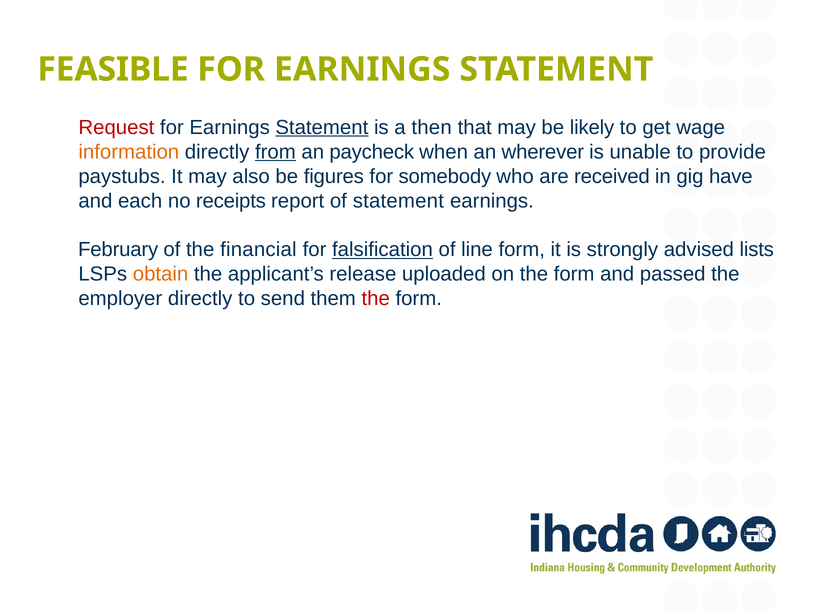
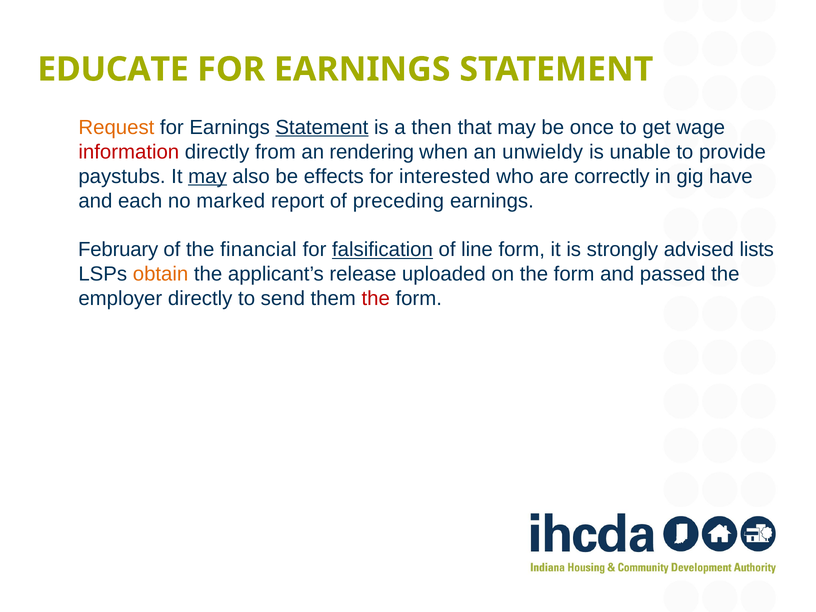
FEASIBLE: FEASIBLE -> EDUCATE
Request colour: red -> orange
likely: likely -> once
information colour: orange -> red
from underline: present -> none
paycheck: paycheck -> rendering
wherever: wherever -> unwieldy
may at (207, 176) underline: none -> present
figures: figures -> effects
somebody: somebody -> interested
received: received -> correctly
receipts: receipts -> marked
of statement: statement -> preceding
